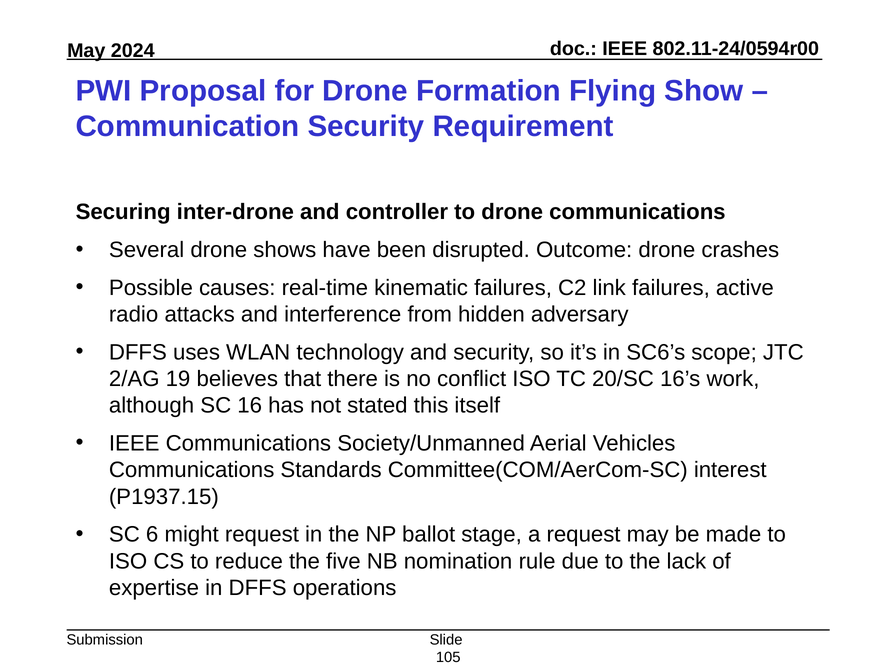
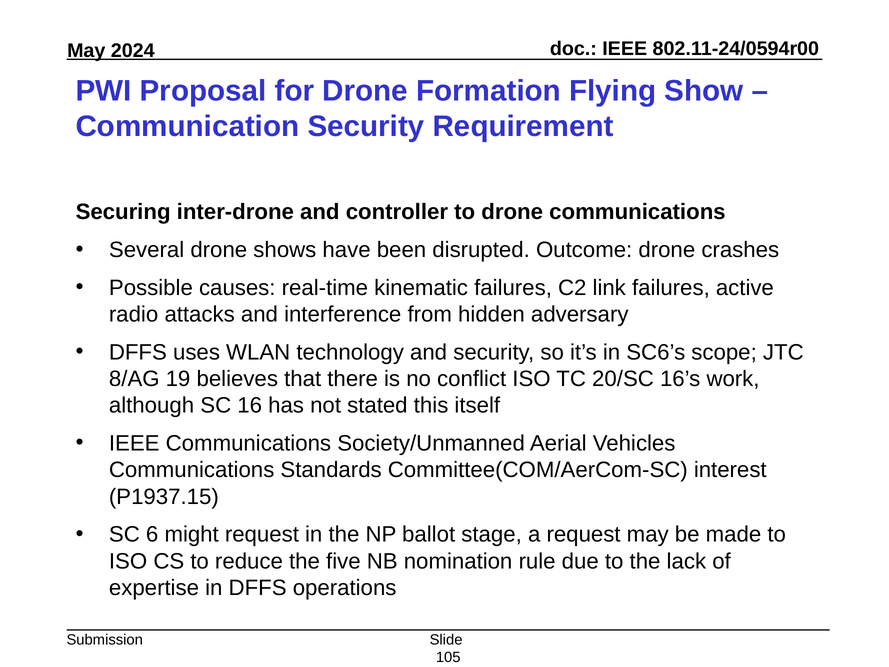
2/AG: 2/AG -> 8/AG
